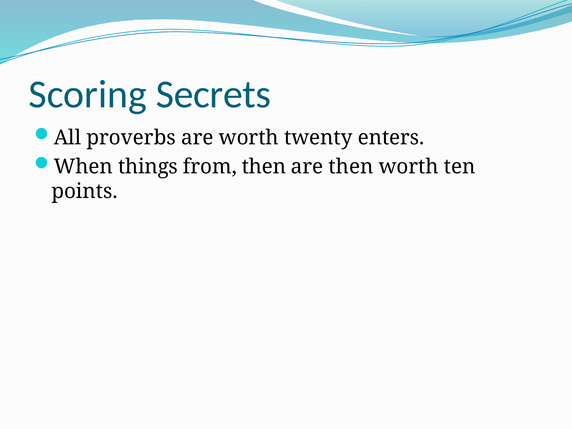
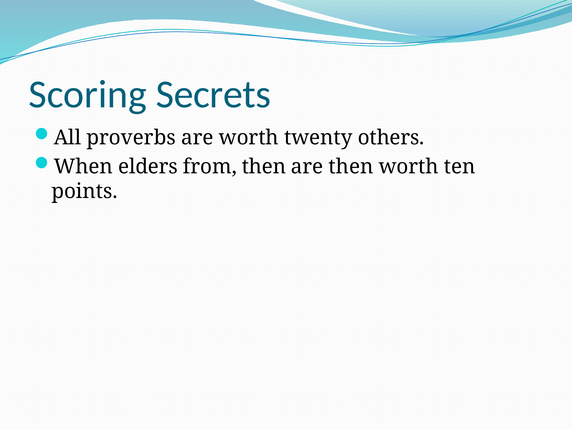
enters: enters -> others
things: things -> elders
